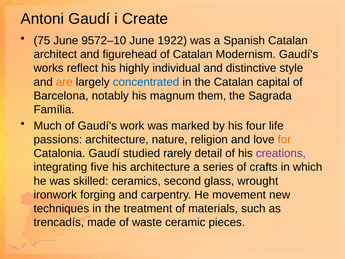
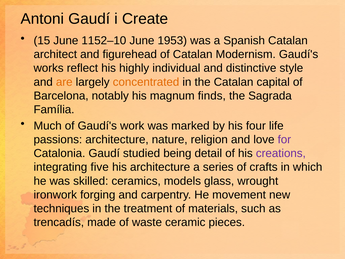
75: 75 -> 15
9572–10: 9572–10 -> 1152–10
1922: 1922 -> 1953
concentrated colour: blue -> orange
them: them -> finds
for colour: orange -> purple
rarely: rarely -> being
second: second -> models
